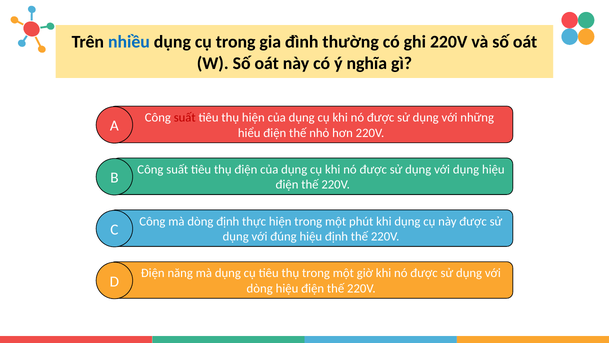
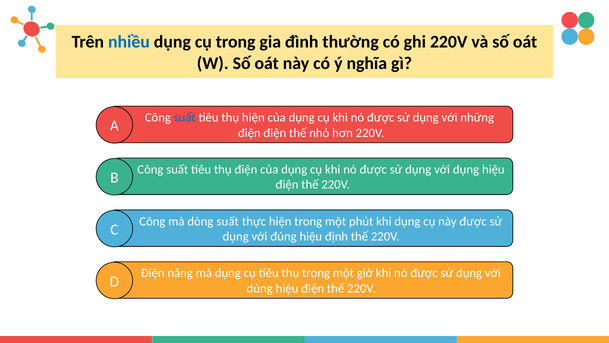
suất at (185, 117) colour: red -> blue
hiểu at (249, 133): hiểu -> điện
dòng định: định -> suất
dòng at (260, 288): dòng -> dùng
